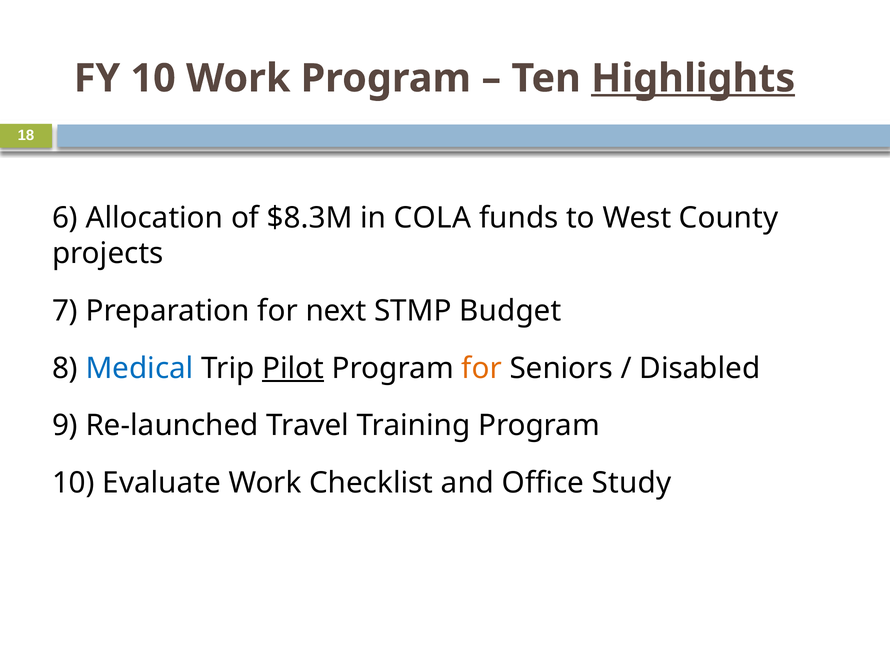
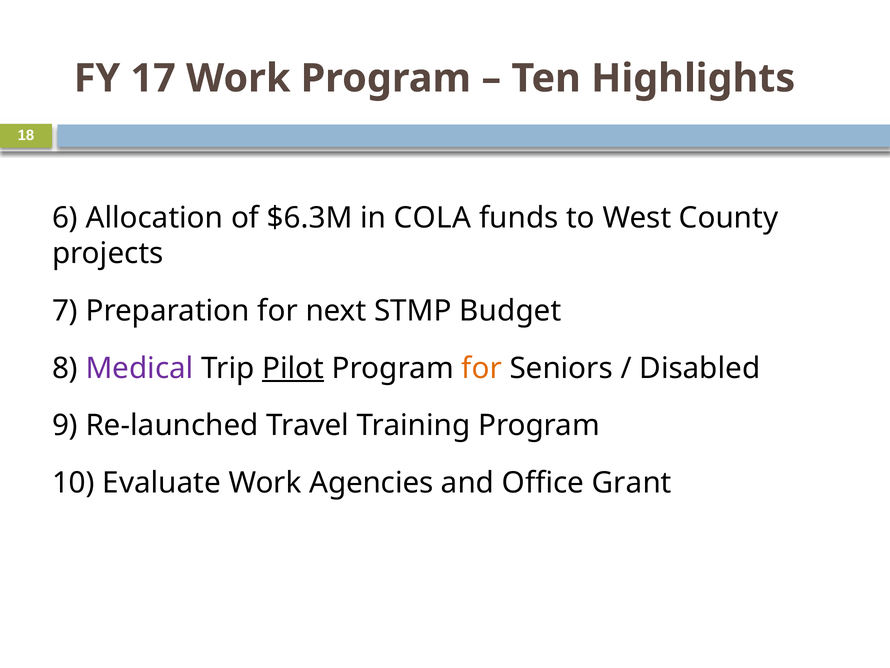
FY 10: 10 -> 17
Highlights underline: present -> none
$8.3M: $8.3M -> $6.3M
Medical colour: blue -> purple
Checklist: Checklist -> Agencies
Study: Study -> Grant
